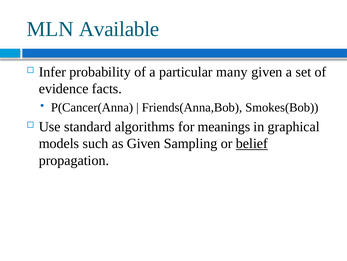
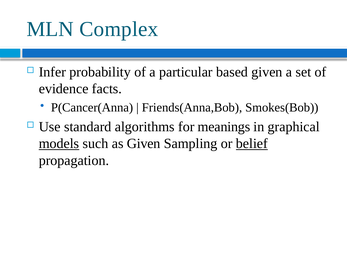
Available: Available -> Complex
many: many -> based
models underline: none -> present
